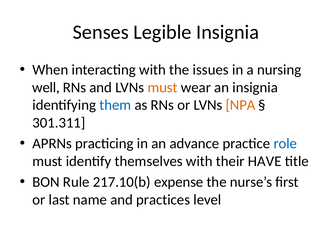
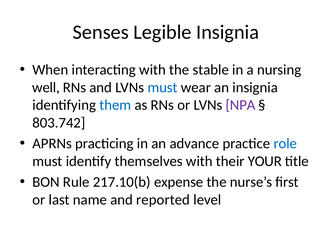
issues: issues -> stable
must at (163, 87) colour: orange -> blue
NPA colour: orange -> purple
301.311: 301.311 -> 803.742
HAVE: HAVE -> YOUR
practices: practices -> reported
